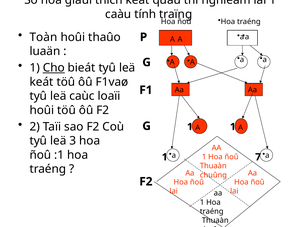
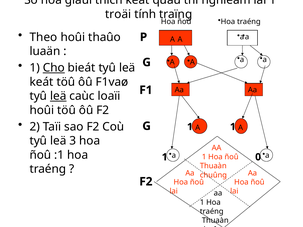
caàu: caàu -> troäi
Toàn: Toàn -> Theo
leä at (58, 96) underline: none -> present
7: 7 -> 0
